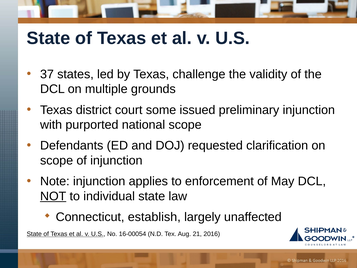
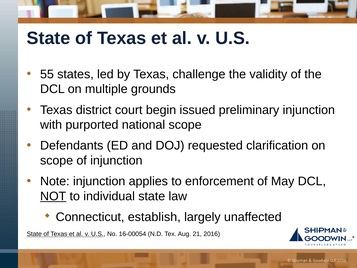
37: 37 -> 55
some: some -> begin
